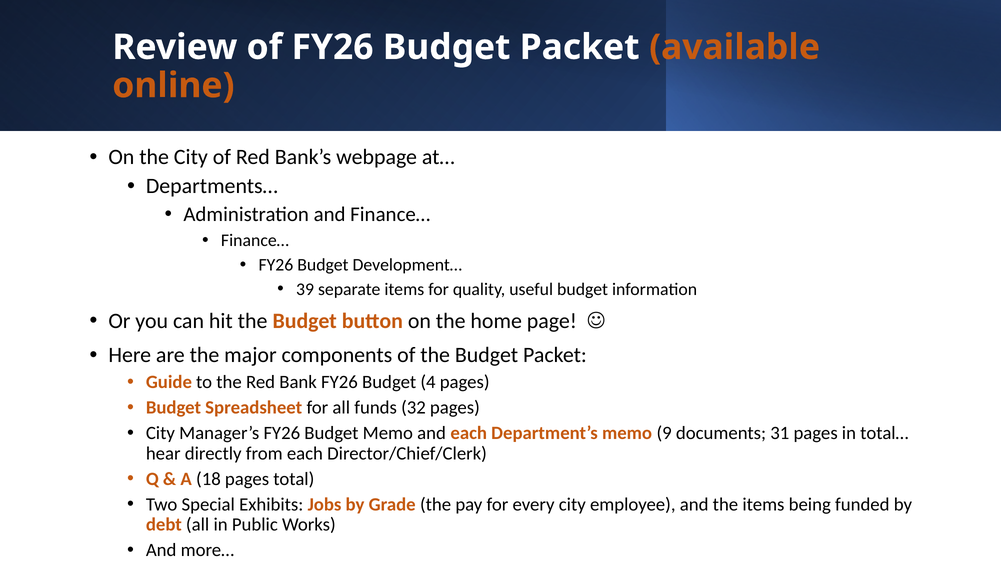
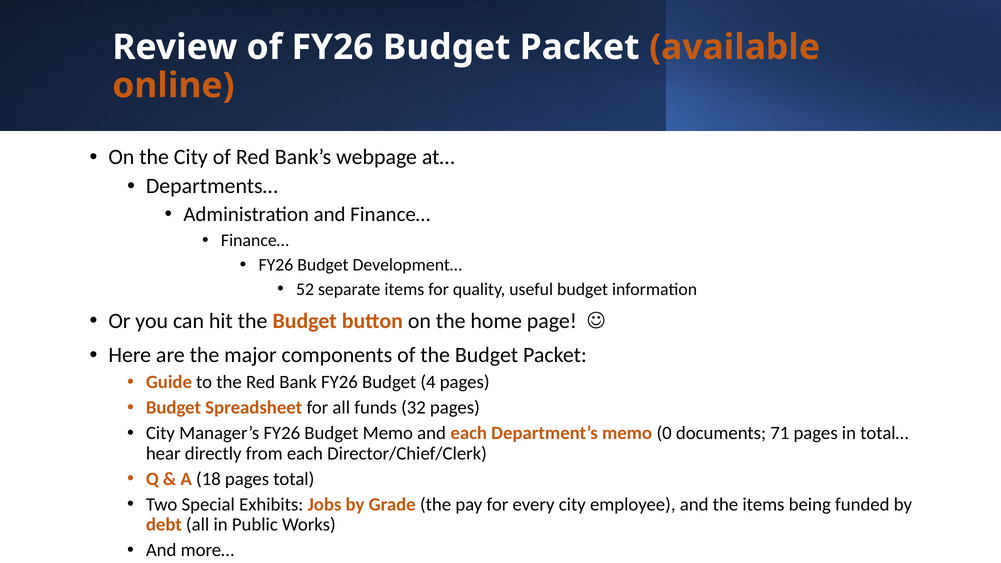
39: 39 -> 52
9: 9 -> 0
31: 31 -> 71
